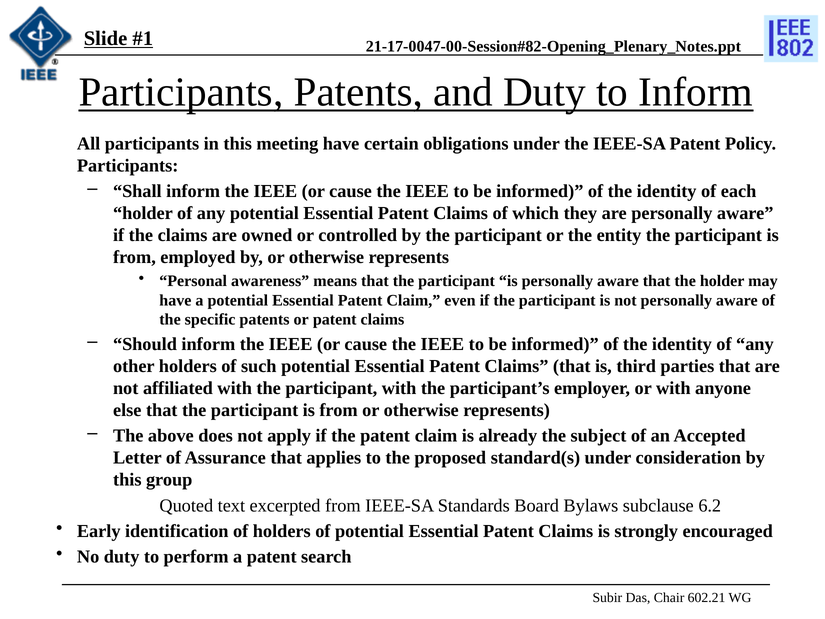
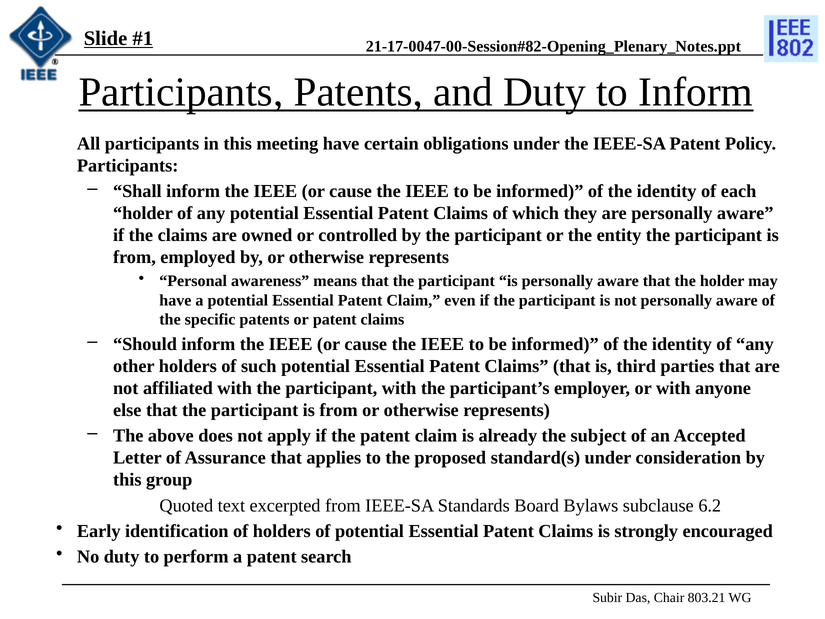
602.21: 602.21 -> 803.21
